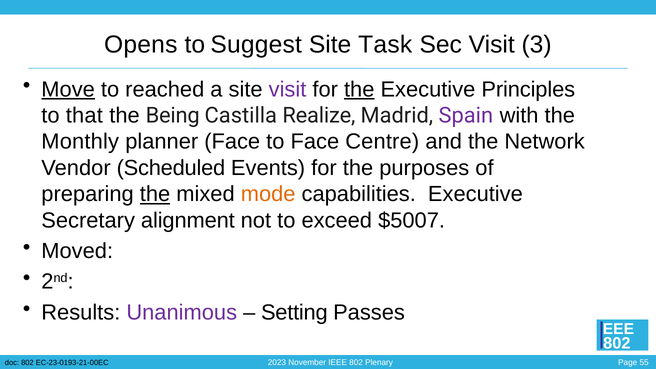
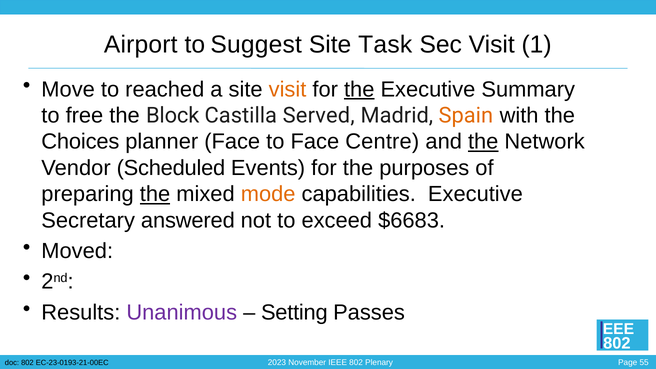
Opens: Opens -> Airport
3: 3 -> 1
Move underline: present -> none
visit at (288, 89) colour: purple -> orange
Principles: Principles -> Summary
that: that -> free
Being: Being -> Block
Realize: Realize -> Served
Spain colour: purple -> orange
Monthly: Monthly -> Choices
the at (483, 142) underline: none -> present
alignment: alignment -> answered
$5007: $5007 -> $6683
